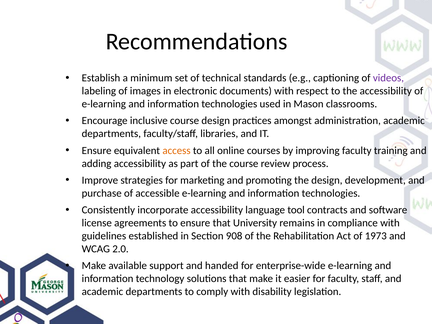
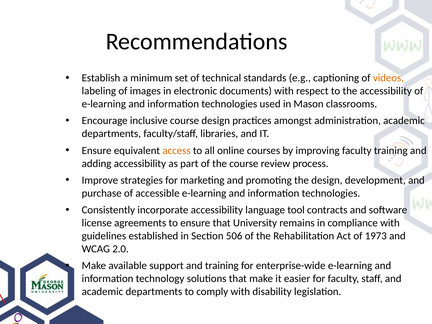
videos colour: purple -> orange
908: 908 -> 506
and handed: handed -> training
